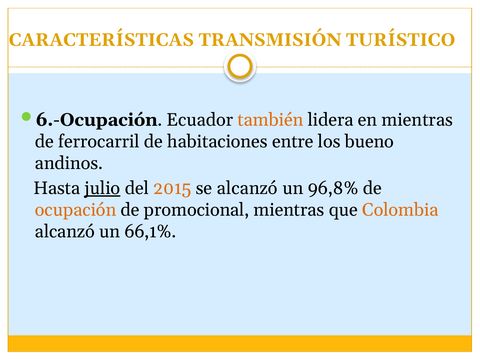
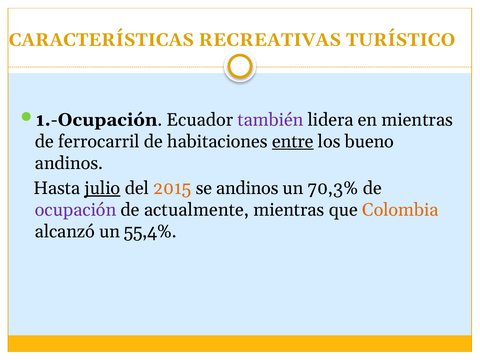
TRANSMISIÓN: TRANSMISIÓN -> RECREATIVAS
6.-Ocupación: 6.-Ocupación -> 1.-Ocupación
también colour: orange -> purple
entre underline: none -> present
se alcanzó: alcanzó -> andinos
96,8%: 96,8% -> 70,3%
ocupación colour: orange -> purple
promocional: promocional -> actualmente
66,1%: 66,1% -> 55,4%
